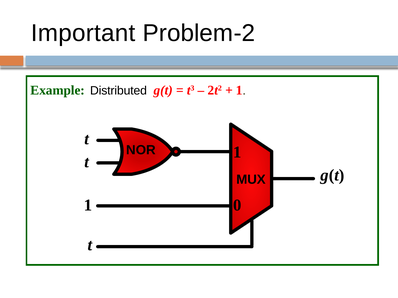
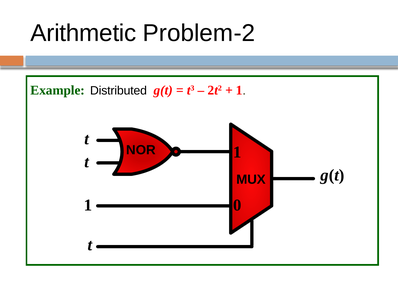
Important: Important -> Arithmetic
